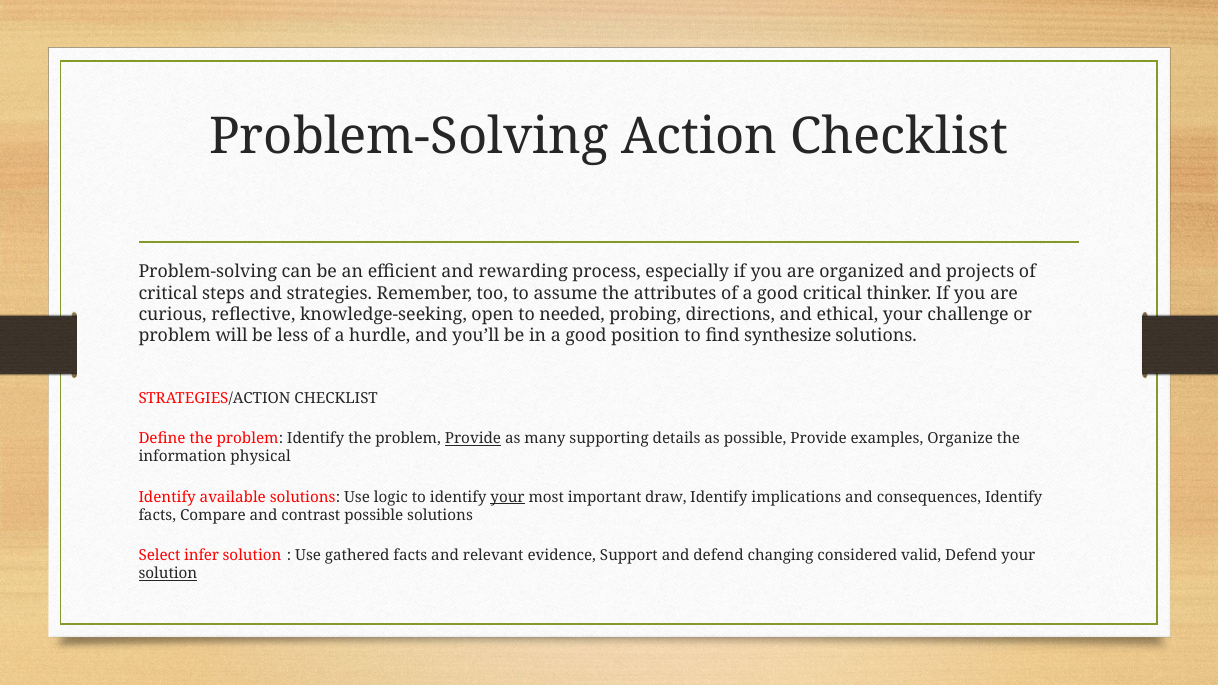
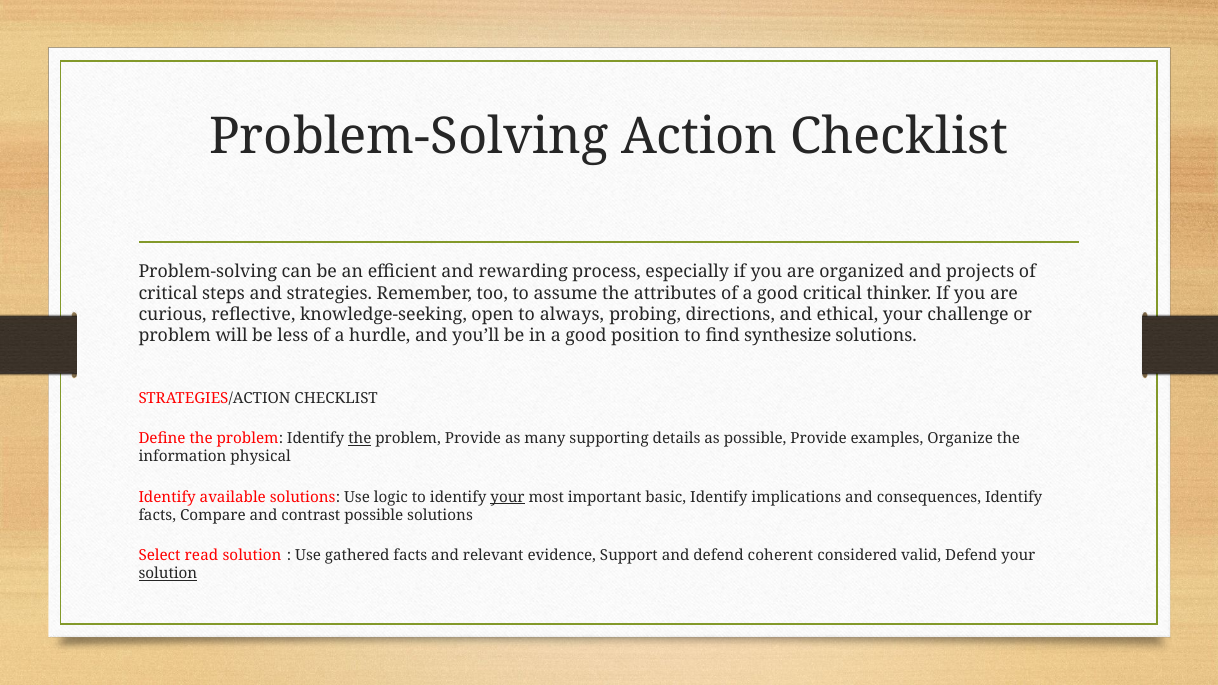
needed: needed -> always
the at (360, 439) underline: none -> present
Provide at (473, 439) underline: present -> none
draw: draw -> basic
infer: infer -> read
changing: changing -> coherent
